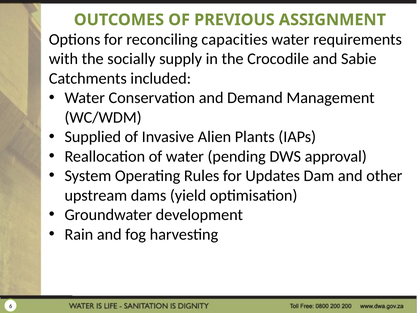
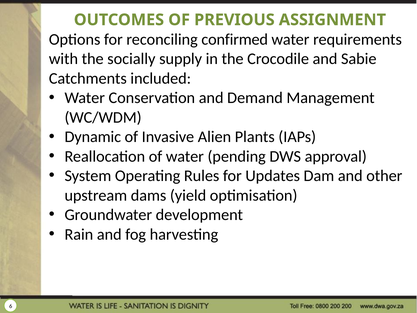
capacities: capacities -> confirmed
Supplied: Supplied -> Dynamic
